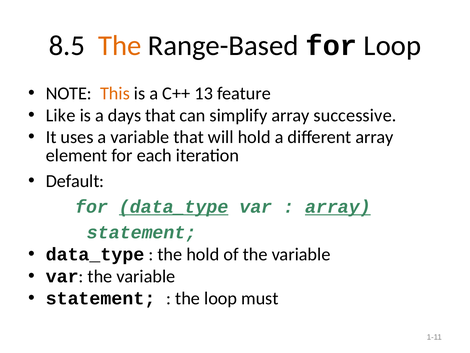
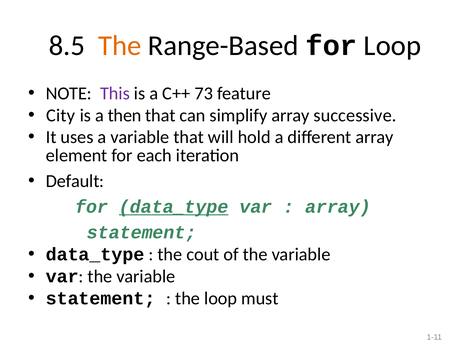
This colour: orange -> purple
13: 13 -> 73
Like: Like -> City
days: days -> then
array at (338, 207) underline: present -> none
the hold: hold -> cout
